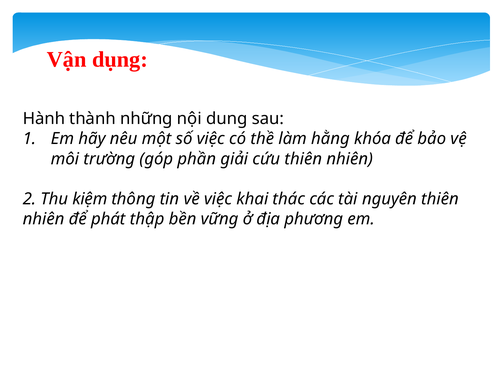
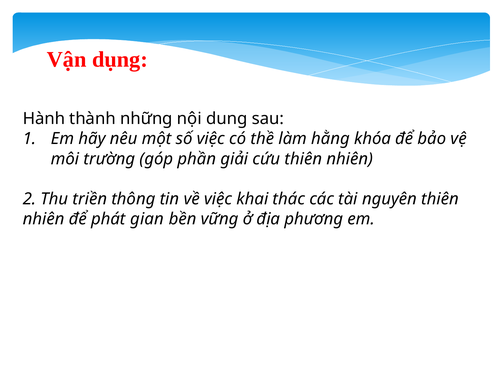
kiệm: kiệm -> triền
thập: thập -> gian
